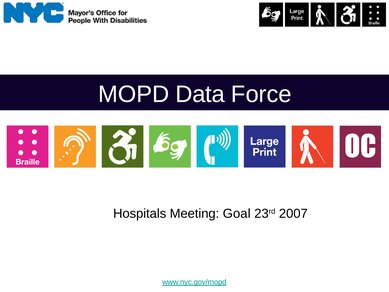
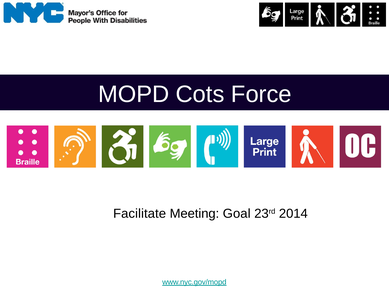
Data: Data -> Cots
Hospitals: Hospitals -> Facilitate
2007: 2007 -> 2014
